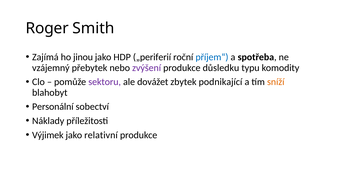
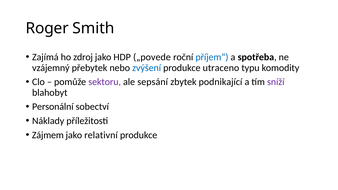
jinou: jinou -> zdroj
„periferií: „periferií -> „povede
zvýšení colour: purple -> blue
důsledku: důsledku -> utraceno
dovážet: dovážet -> sepsání
sníží colour: orange -> purple
Výjimek: Výjimek -> Zájmem
